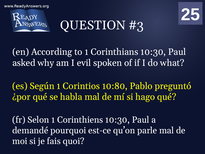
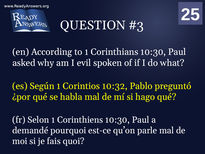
10:80: 10:80 -> 10:32
